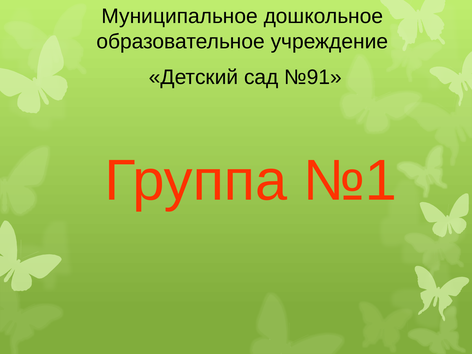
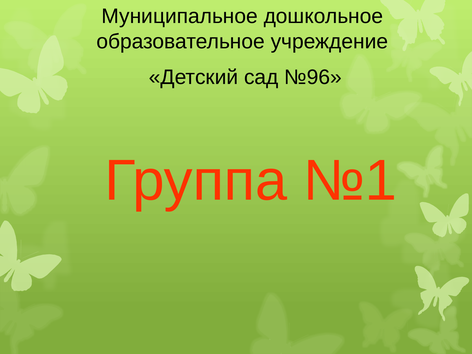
№91: №91 -> №96
